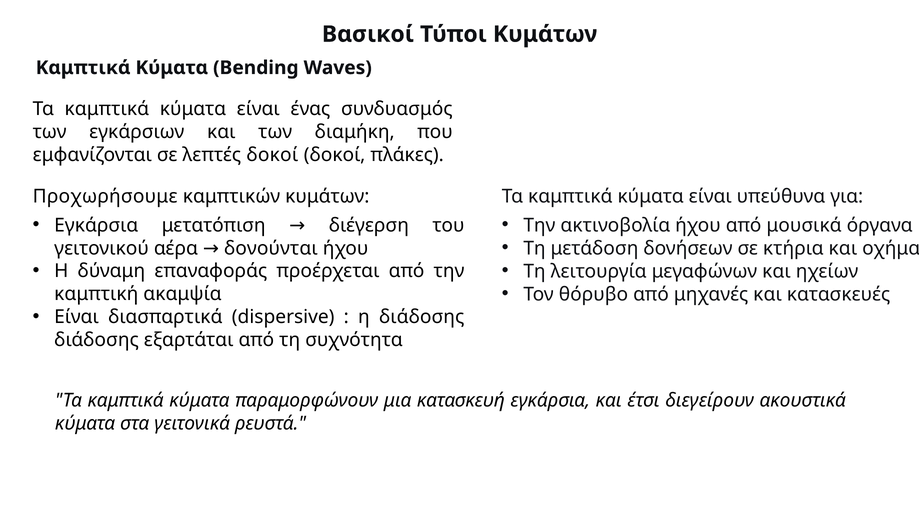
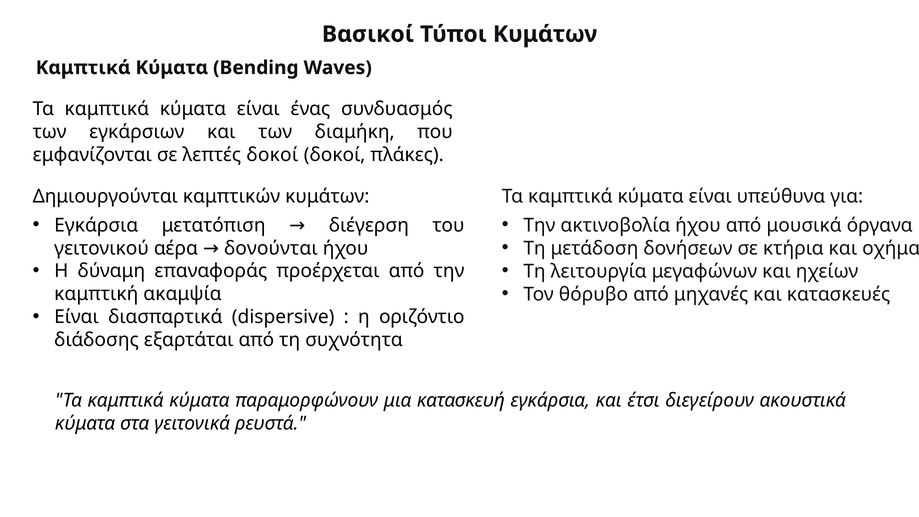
Προχωρήσουμε: Προχωρήσουμε -> Δημιουργούνται
η διάδοσης: διάδοσης -> οριζόντιο
